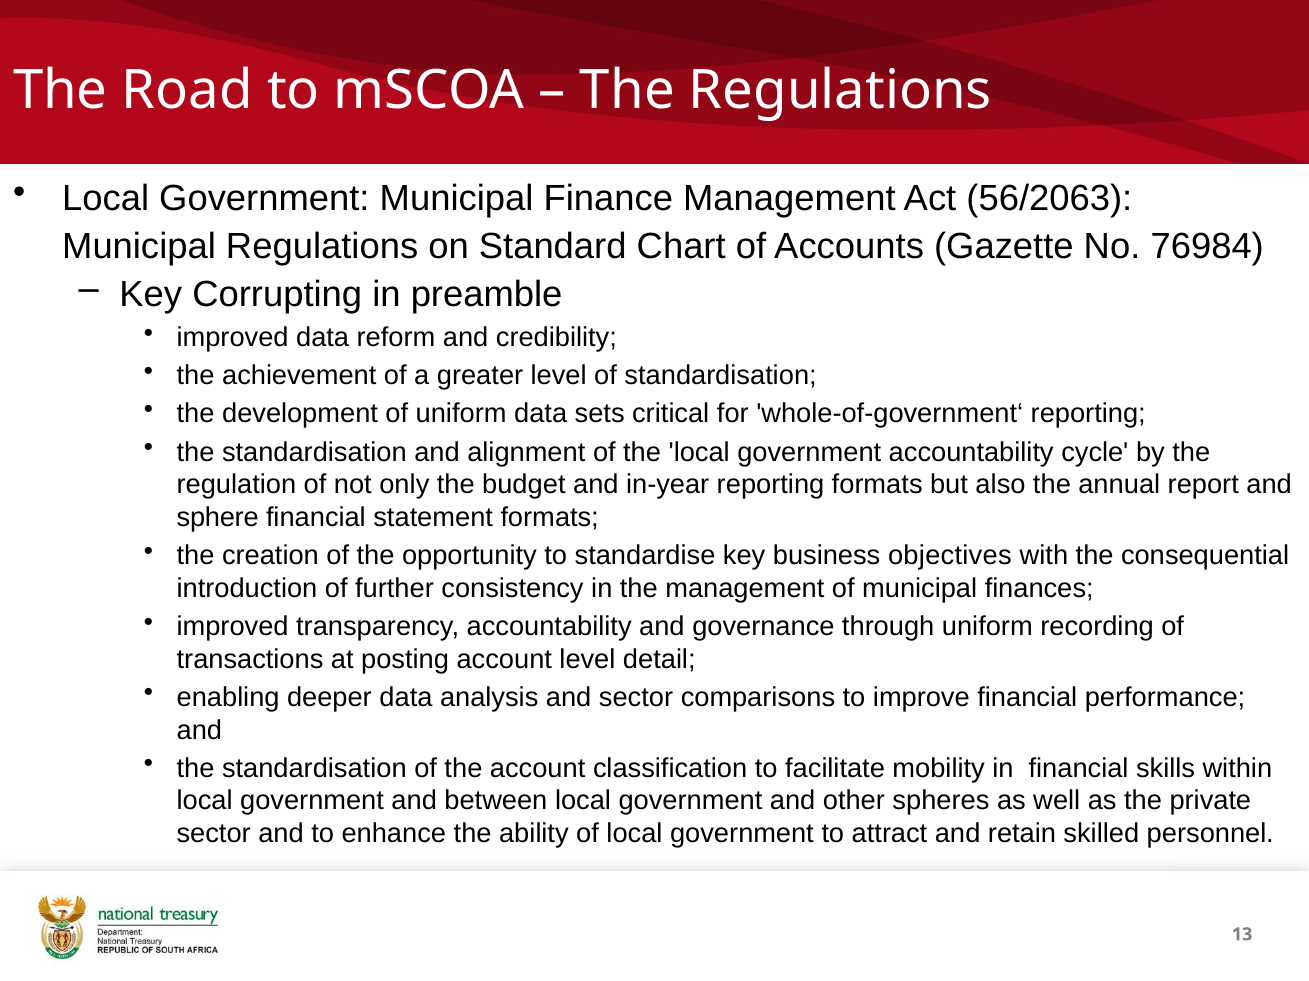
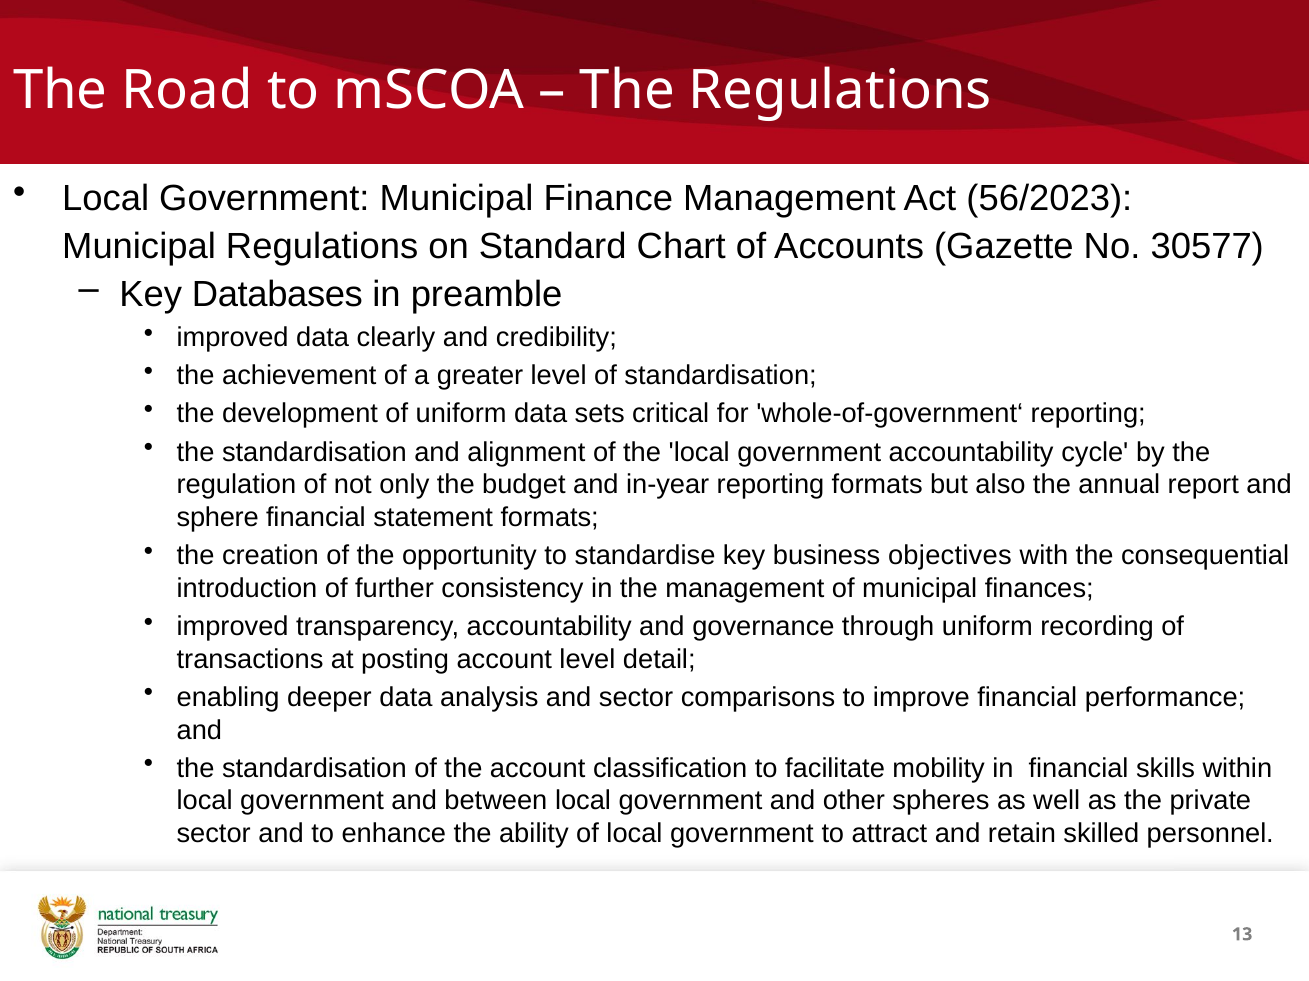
56/2063: 56/2063 -> 56/2023
76984: 76984 -> 30577
Corrupting: Corrupting -> Databases
reform: reform -> clearly
